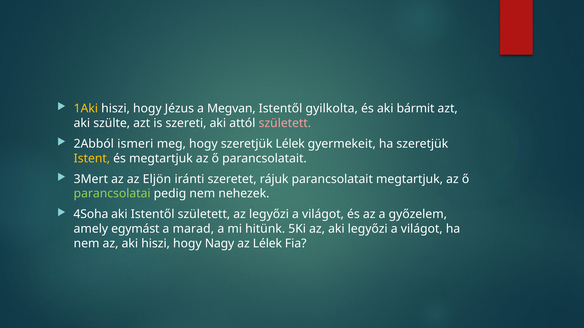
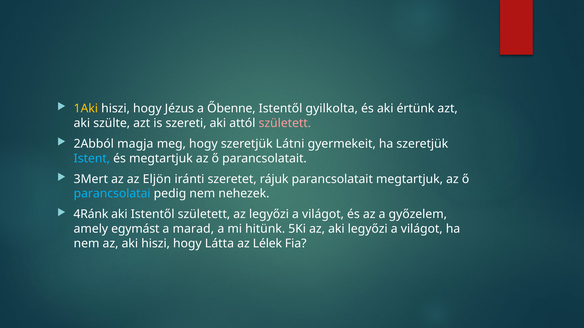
Megvan: Megvan -> Őbenne
bármit: bármit -> értünk
ismeri: ismeri -> magja
szeretjük Lélek: Lélek -> Látni
Istent colour: yellow -> light blue
parancsolatai colour: light green -> light blue
4Soha: 4Soha -> 4Ránk
Nagy: Nagy -> Látta
